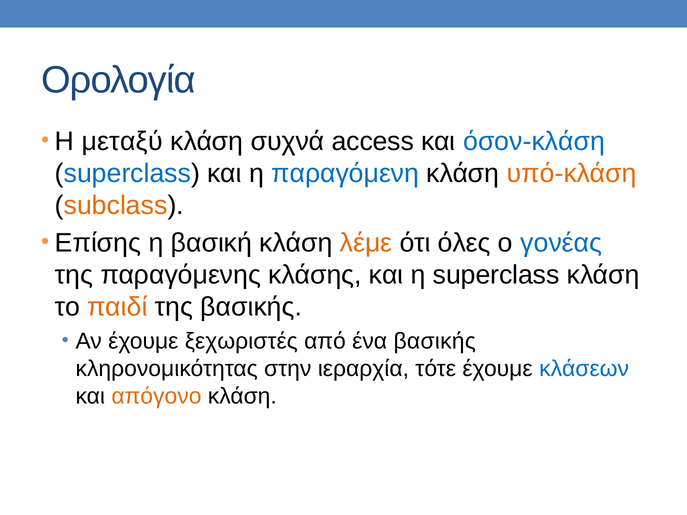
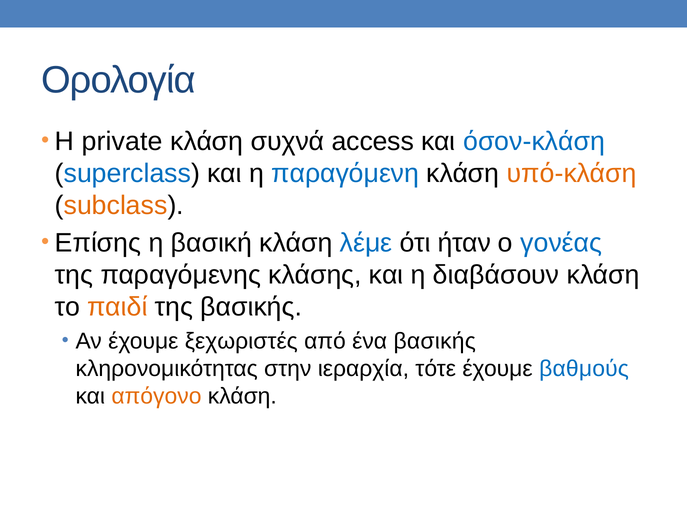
μεταξύ: μεταξύ -> private
λέμε colour: orange -> blue
όλες: όλες -> ήταν
η superclass: superclass -> διαβάσουν
κλάσεων: κλάσεων -> βαθμούς
